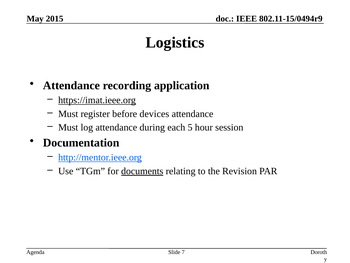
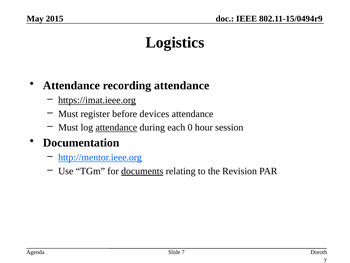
recording application: application -> attendance
attendance at (116, 127) underline: none -> present
5: 5 -> 0
